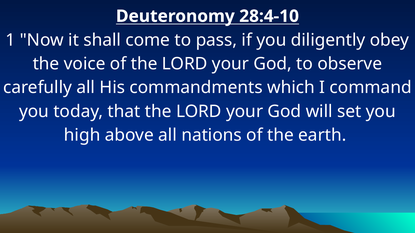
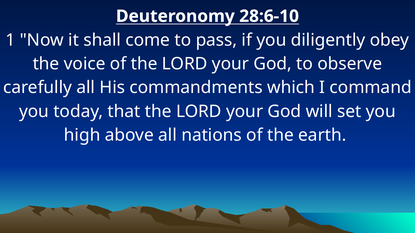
28:4-10: 28:4-10 -> 28:6-10
